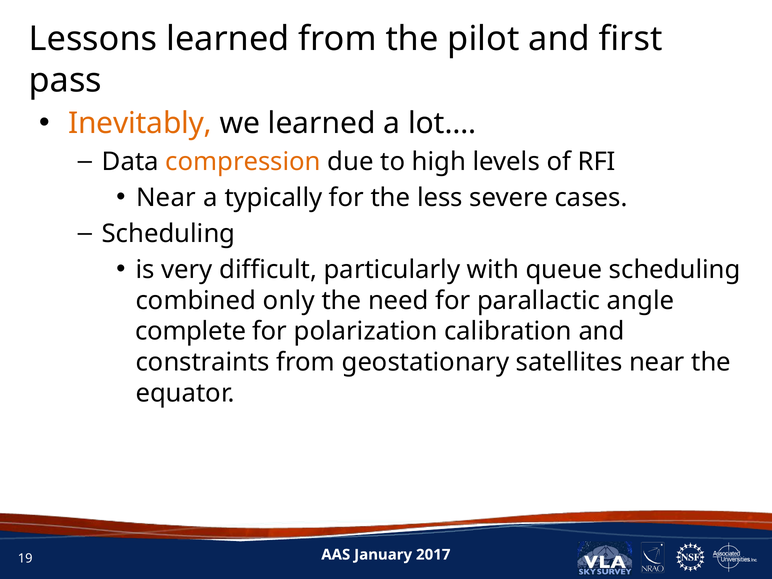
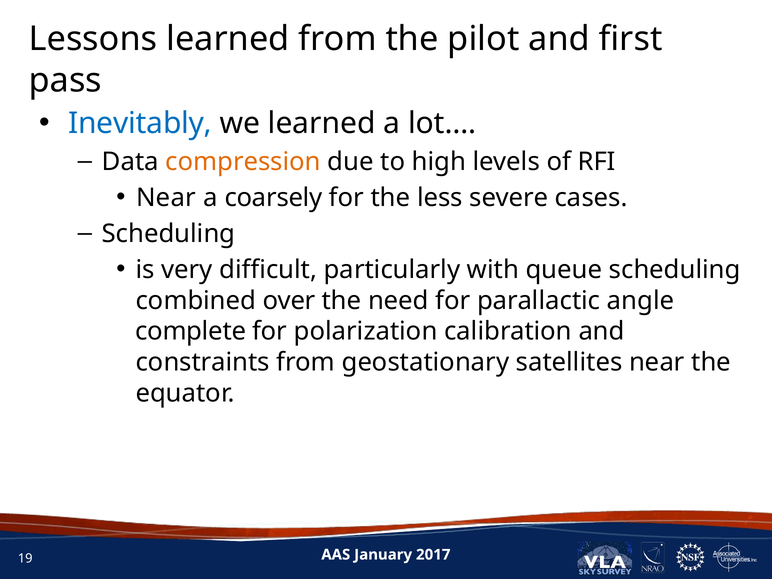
Inevitably colour: orange -> blue
typically: typically -> coarsely
only: only -> over
